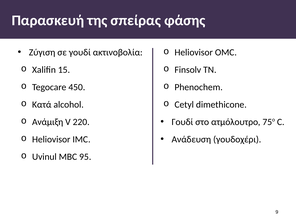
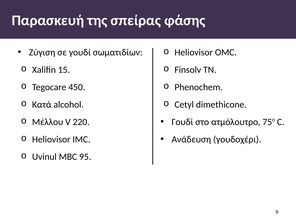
ακτινοβολία: ακτινοβολία -> σωματιδίων
Ανάμιξη: Ανάμιξη -> Μέλλου
